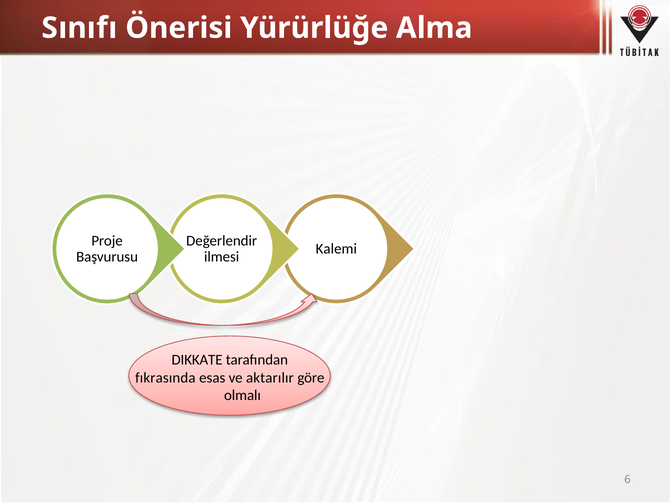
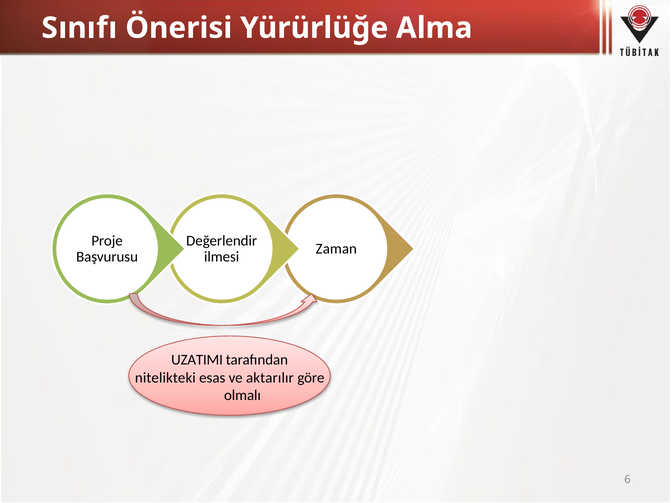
Kalemi: Kalemi -> Zaman
DIKKATE: DIKKATE -> UZATIMI
fıkrasında: fıkrasında -> nitelikteki
